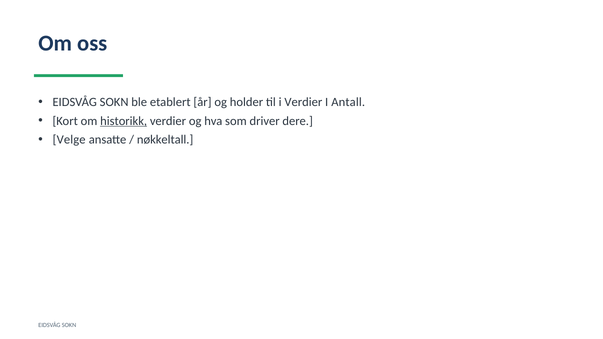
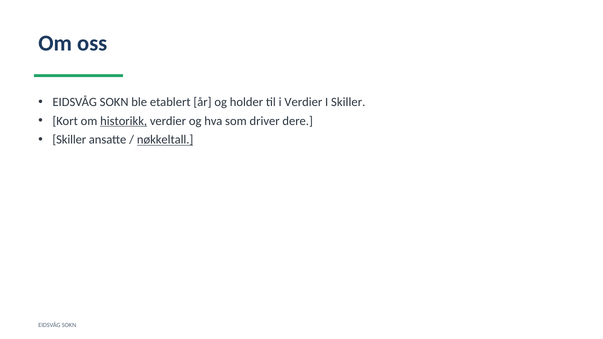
I Antall: Antall -> Skiller
Velge at (69, 140): Velge -> Skiller
nøkkeltall underline: none -> present
